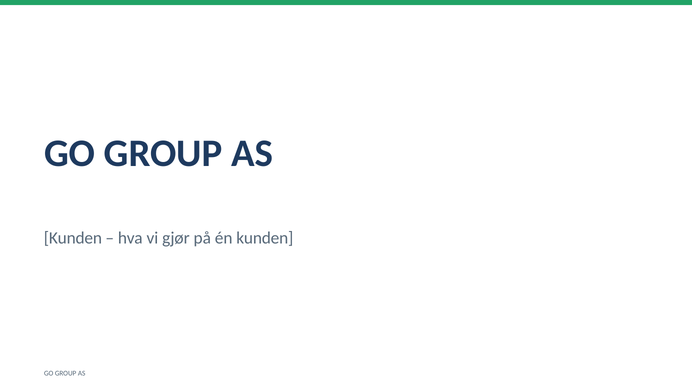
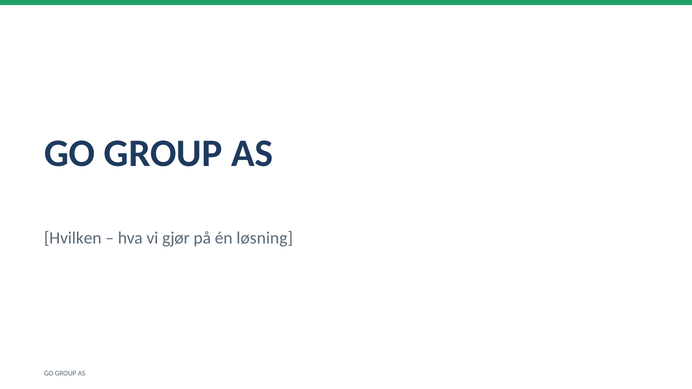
Kunden at (73, 238): Kunden -> Hvilken
én kunden: kunden -> løsning
